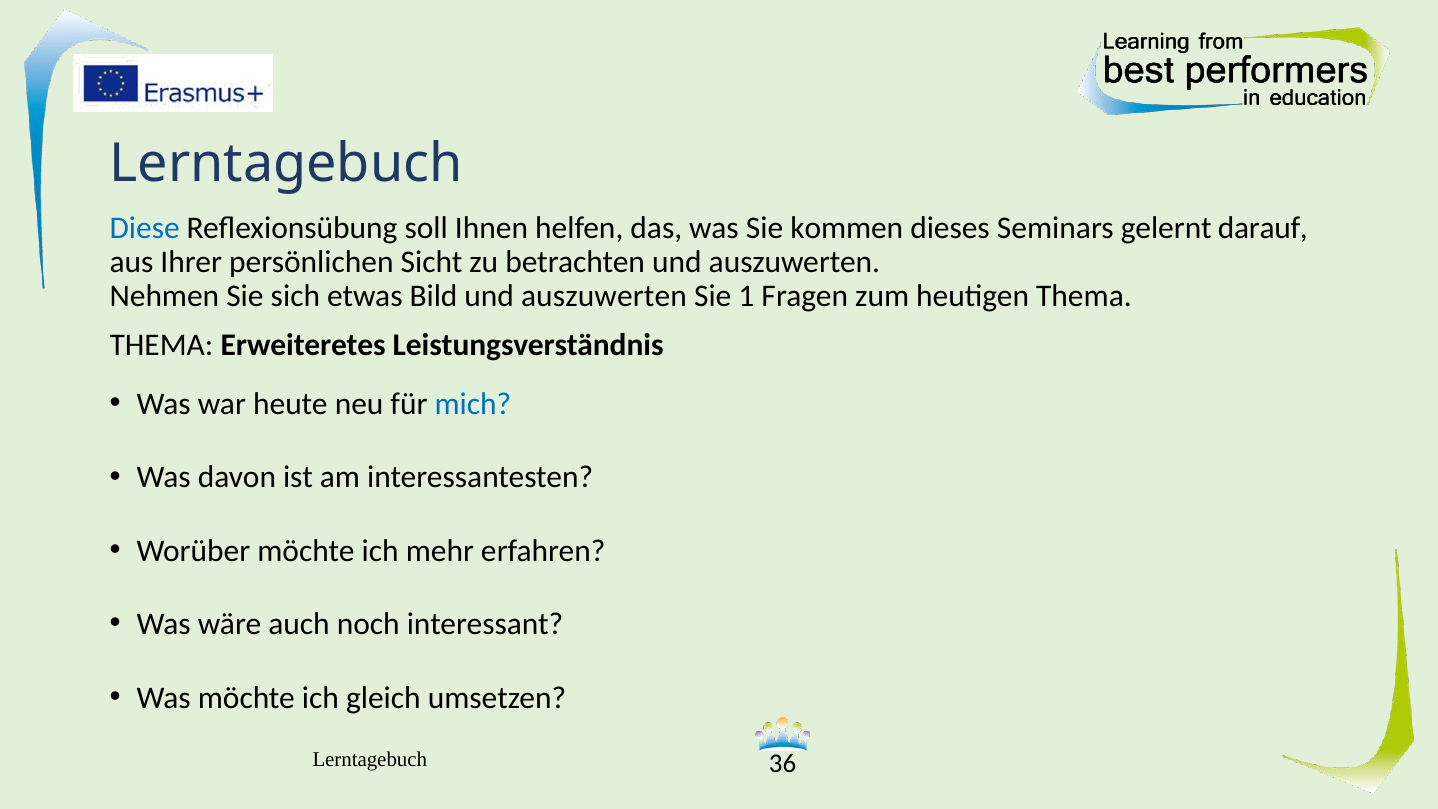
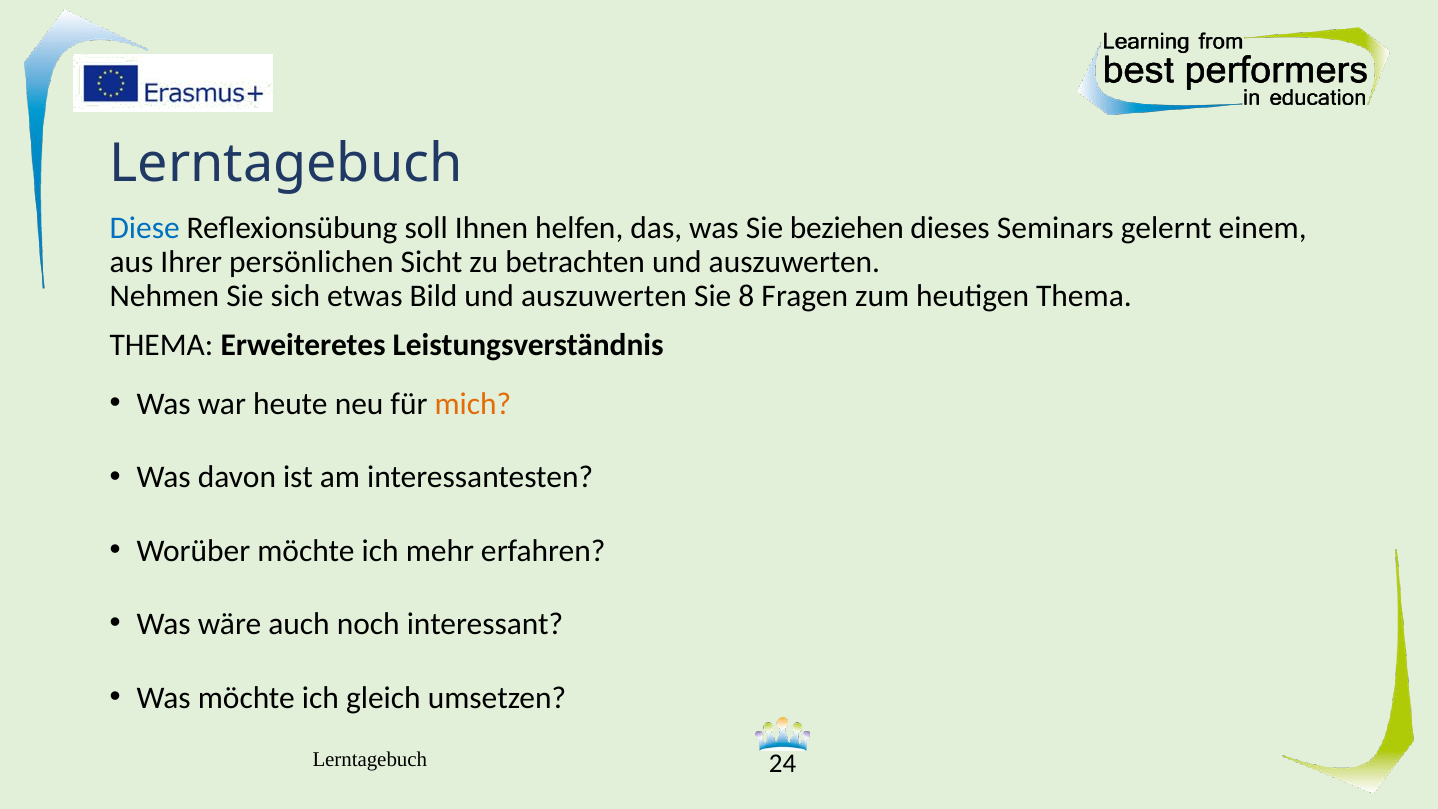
kommen: kommen -> beziehen
darauf: darauf -> einem
1: 1 -> 8
mich colour: blue -> orange
36: 36 -> 24
